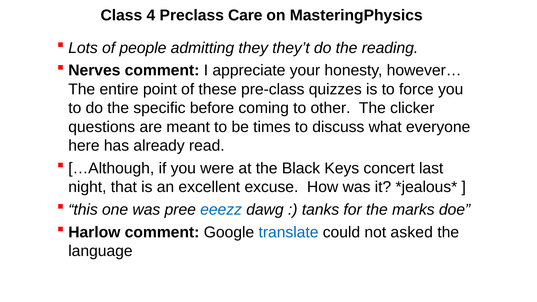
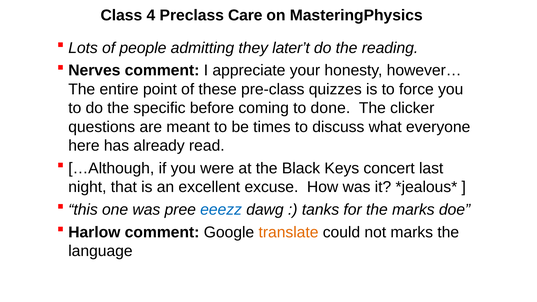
they’t: they’t -> later’t
other: other -> done
translate colour: blue -> orange
not asked: asked -> marks
